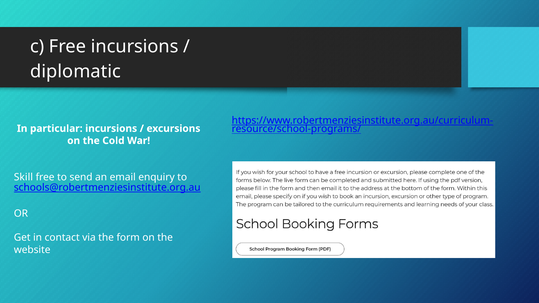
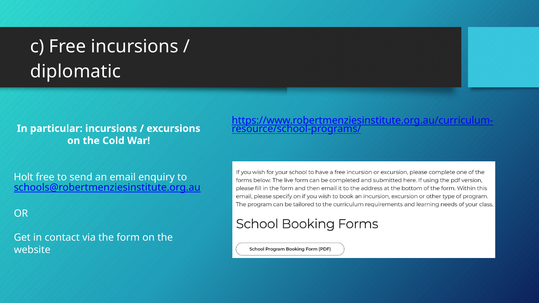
Skill: Skill -> Holt
